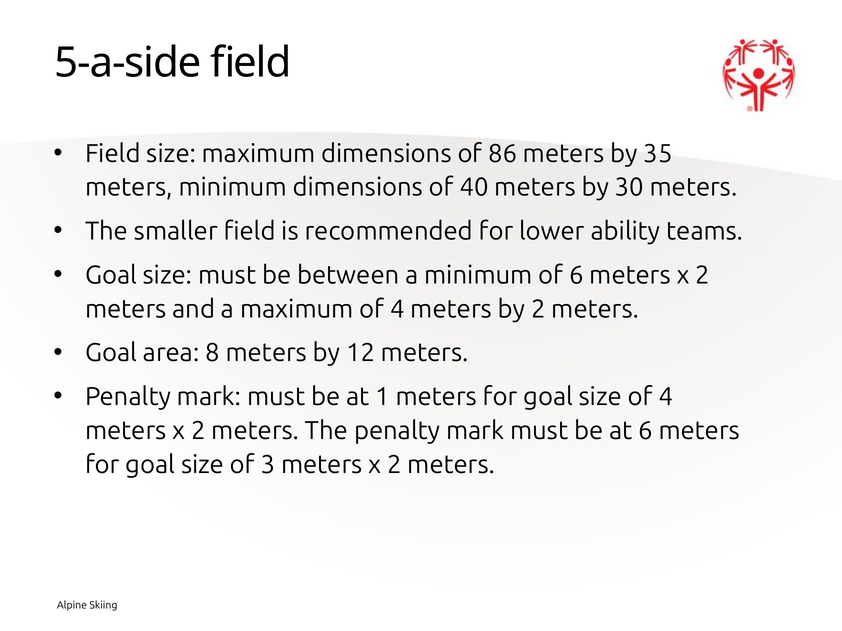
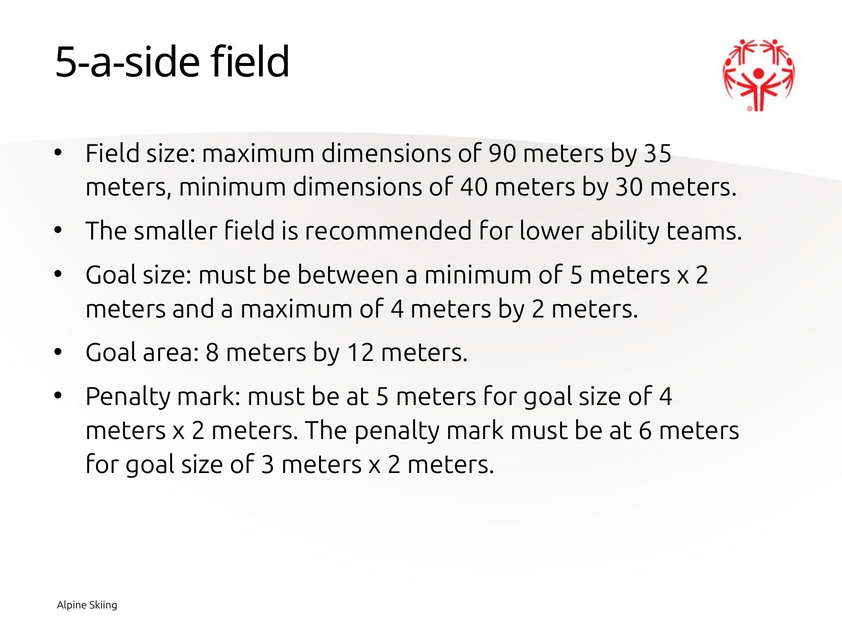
86: 86 -> 90
of 6: 6 -> 5
at 1: 1 -> 5
